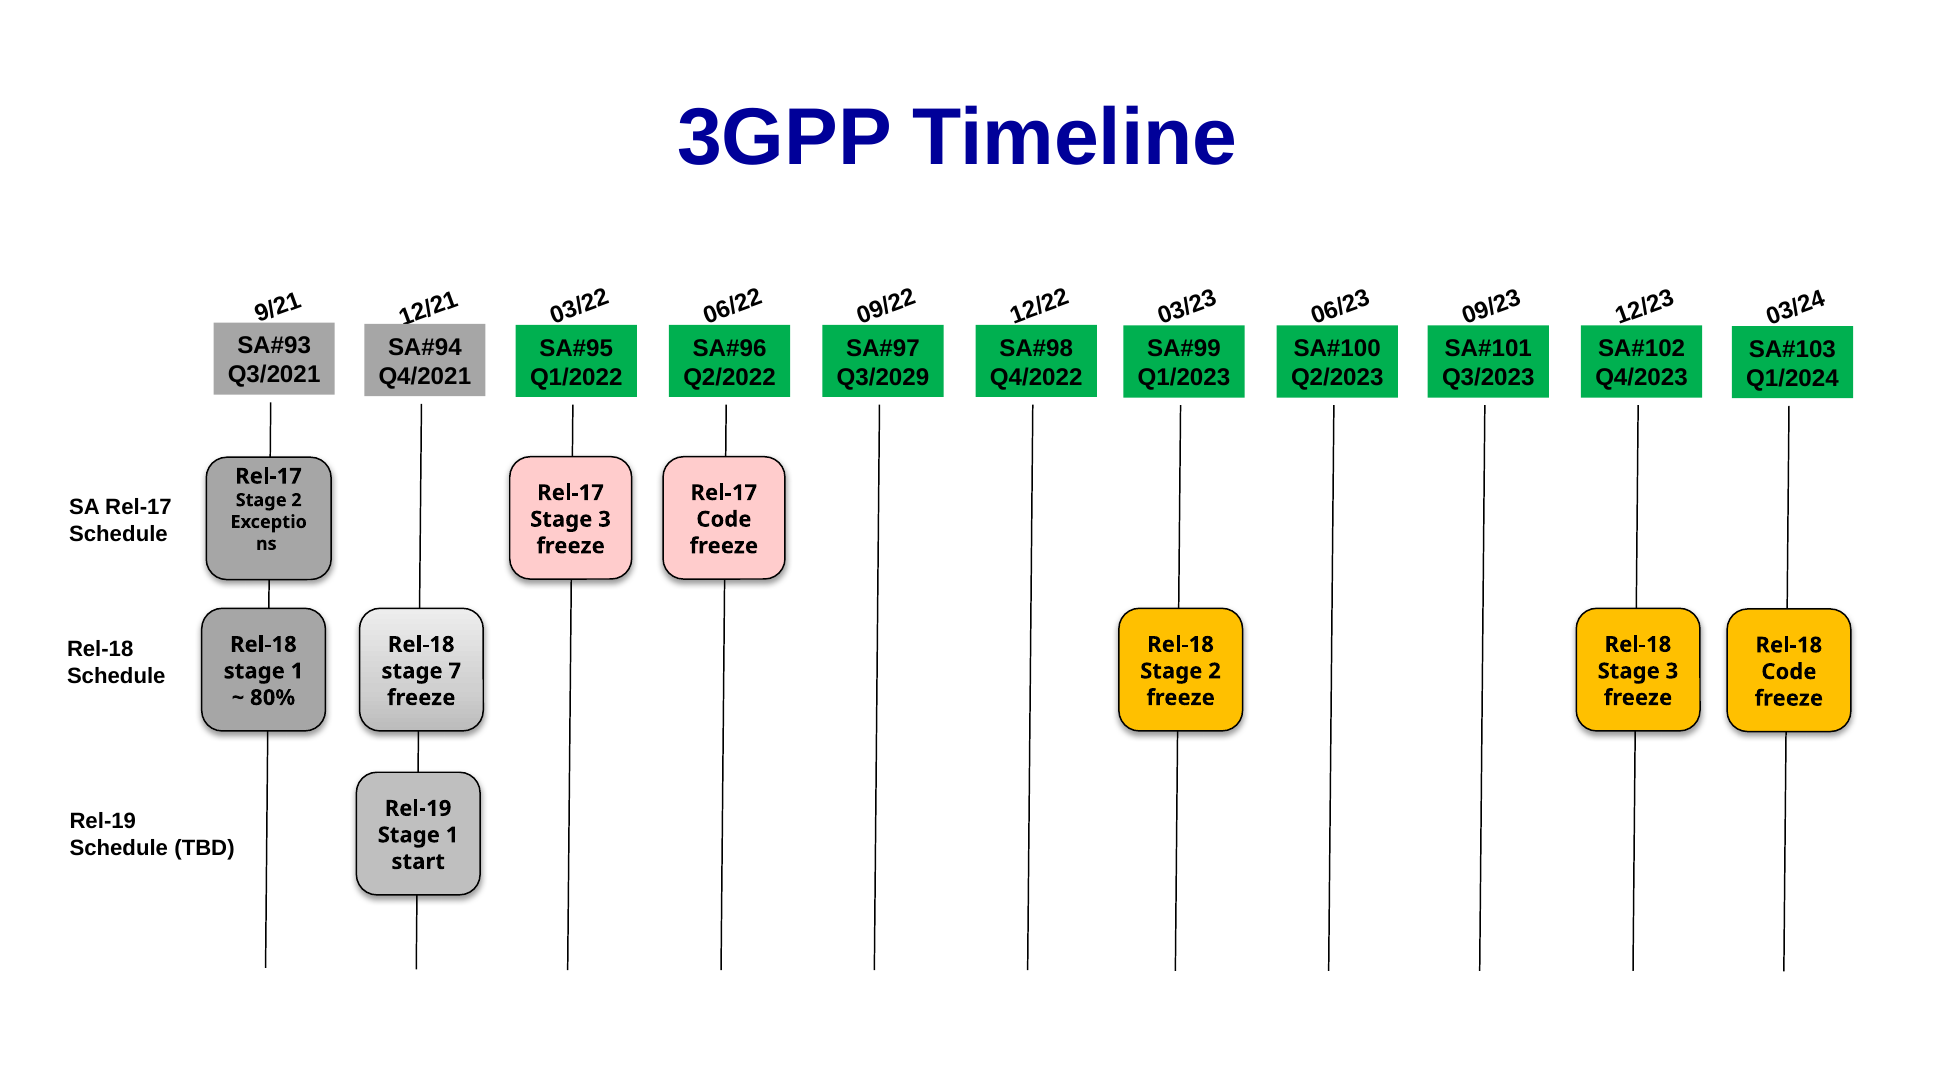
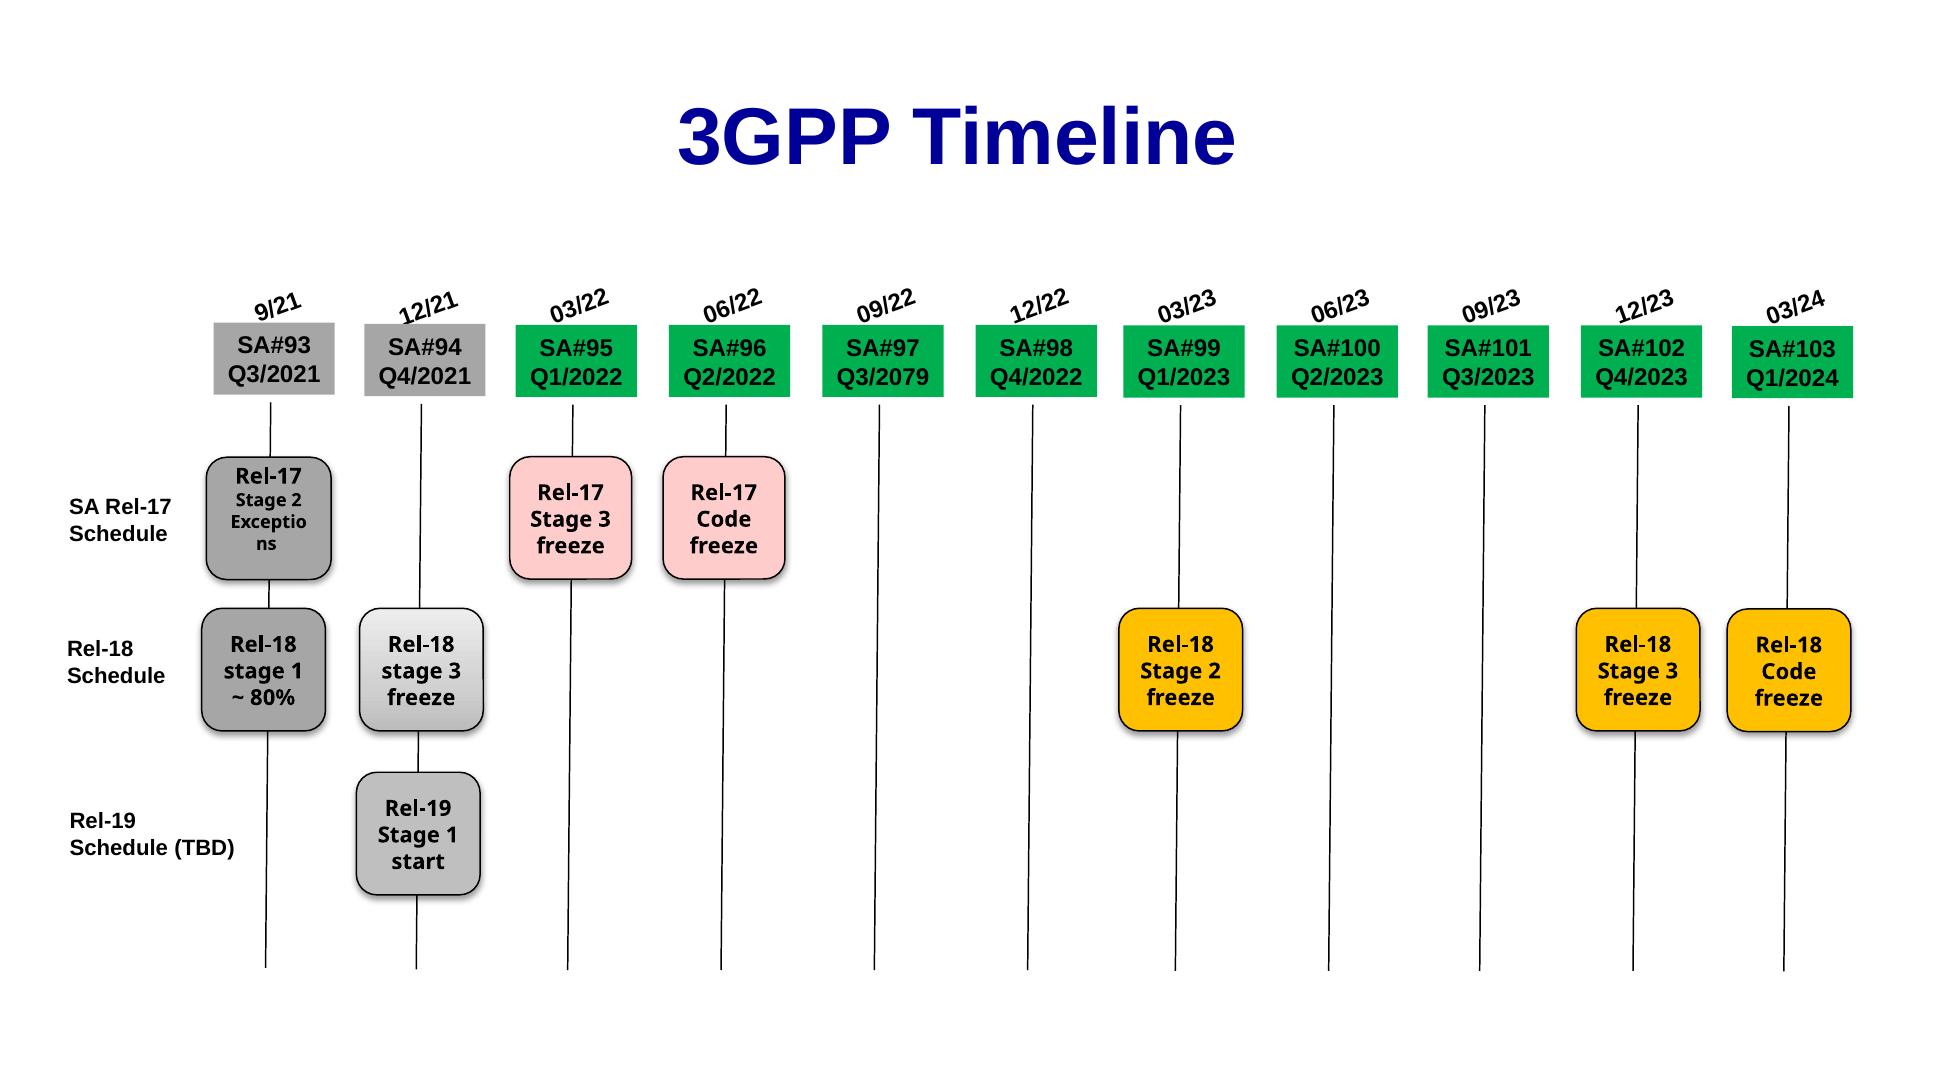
Q3/2029: Q3/2029 -> Q3/2079
7 at (455, 671): 7 -> 3
